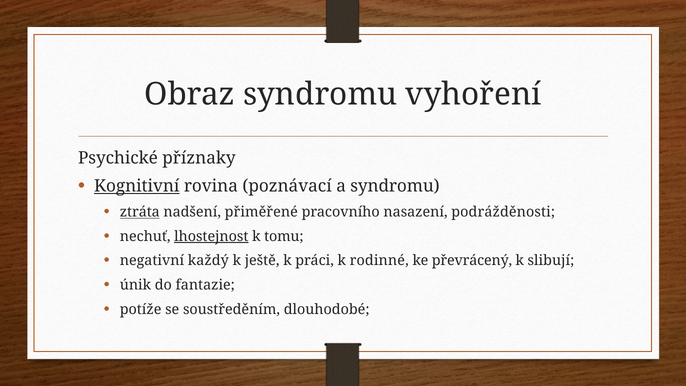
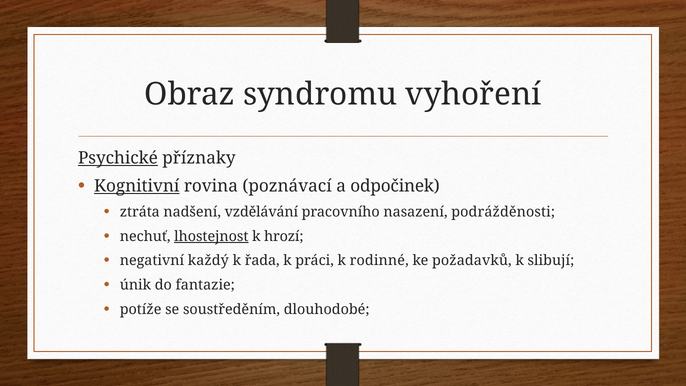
Psychické underline: none -> present
a syndromu: syndromu -> odpočinek
ztráta underline: present -> none
přiměřené: přiměřené -> vzdělávání
tomu: tomu -> hrozí
ještě: ještě -> řada
převrácený: převrácený -> požadavků
